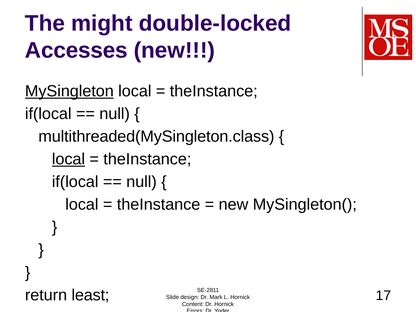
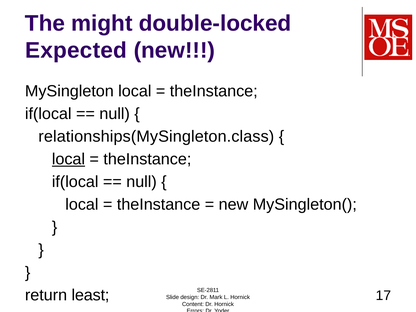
Accesses: Accesses -> Expected
MySingleton underline: present -> none
multithreaded(MySingleton.class: multithreaded(MySingleton.class -> relationships(MySingleton.class
